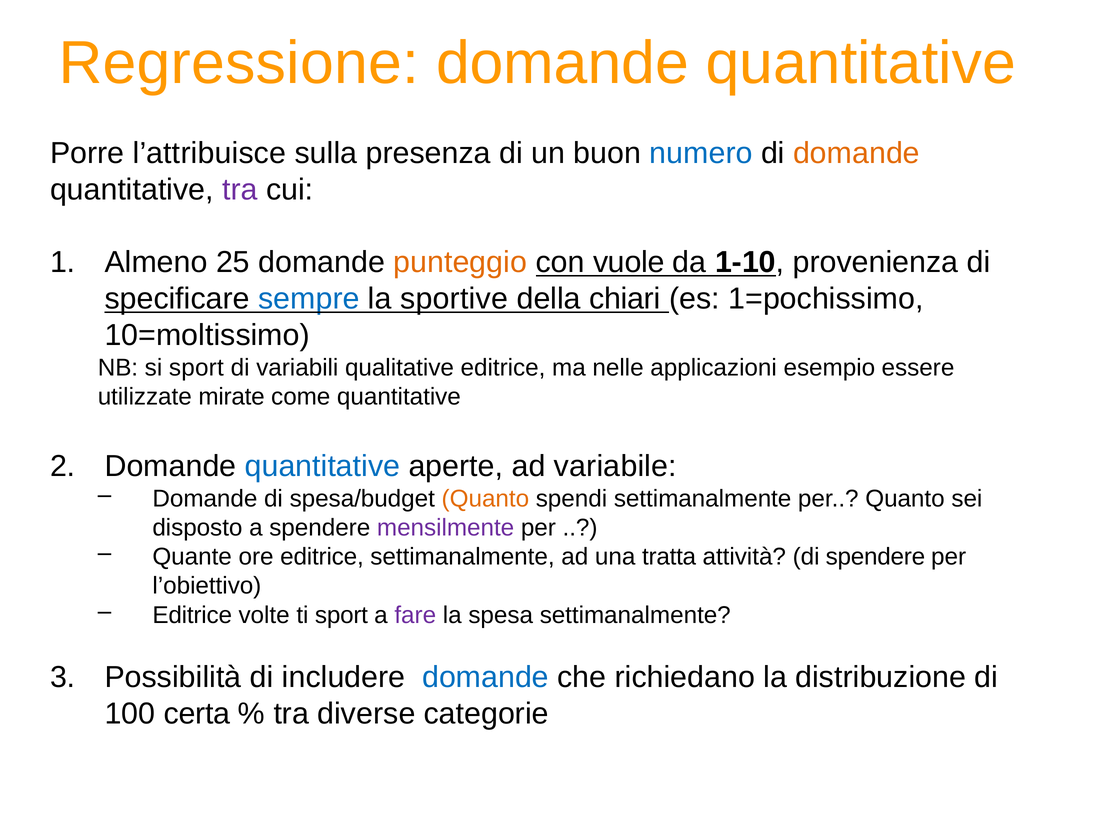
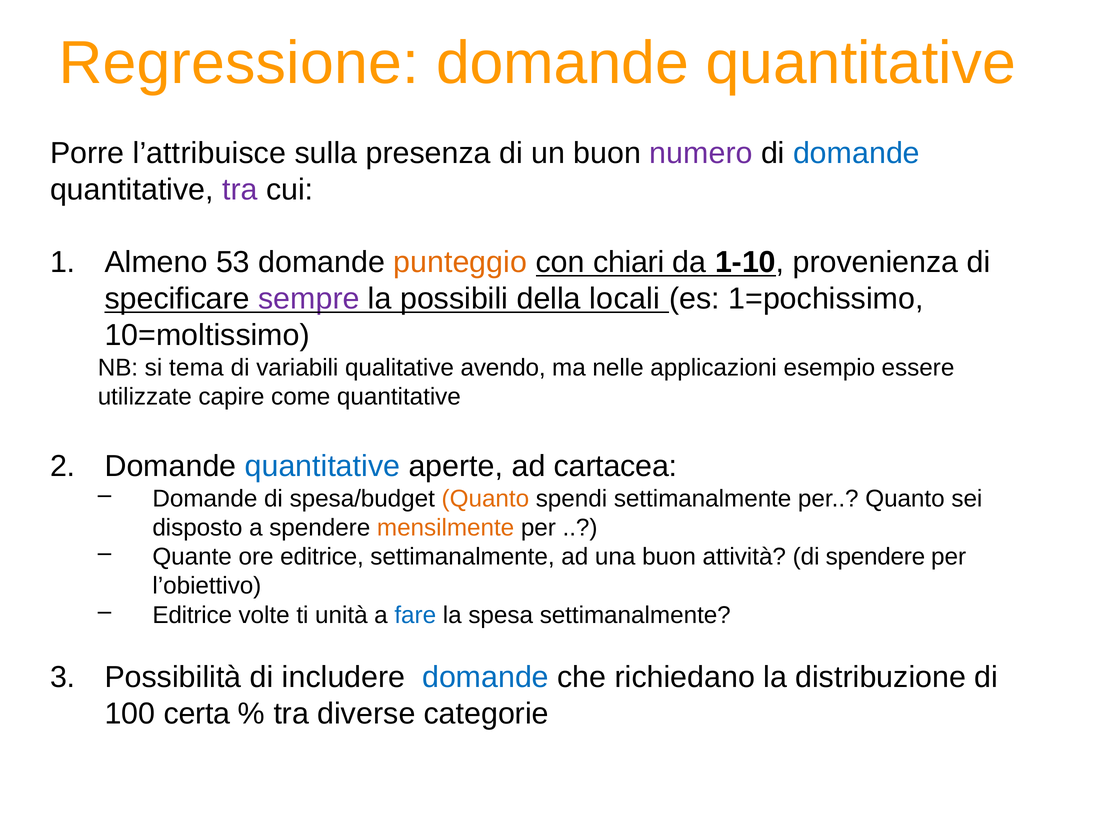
numero colour: blue -> purple
domande at (856, 153) colour: orange -> blue
25: 25 -> 53
vuole: vuole -> chiari
sempre colour: blue -> purple
sportive: sportive -> possibili
chiari: chiari -> locali
si sport: sport -> tema
qualitative editrice: editrice -> avendo
mirate: mirate -> capire
variabile: variabile -> cartacea
mensilmente colour: purple -> orange
una tratta: tratta -> buon
ti sport: sport -> unità
fare colour: purple -> blue
